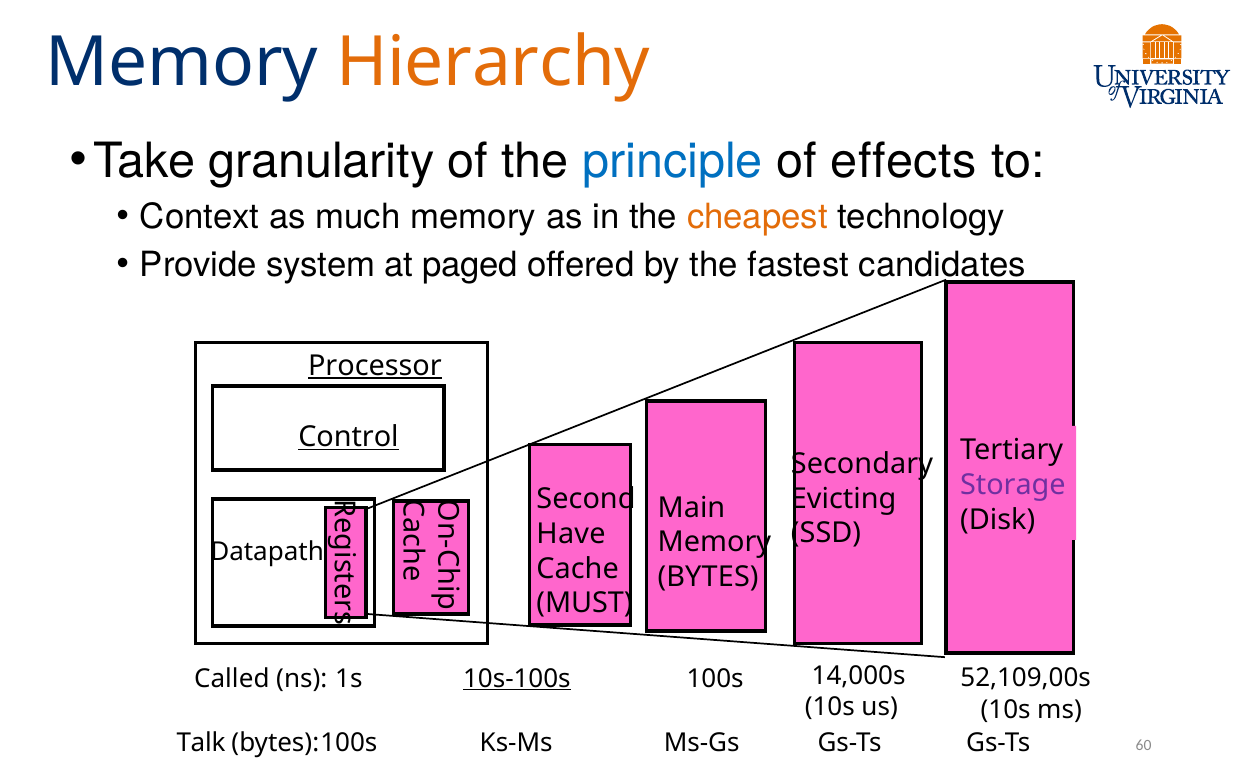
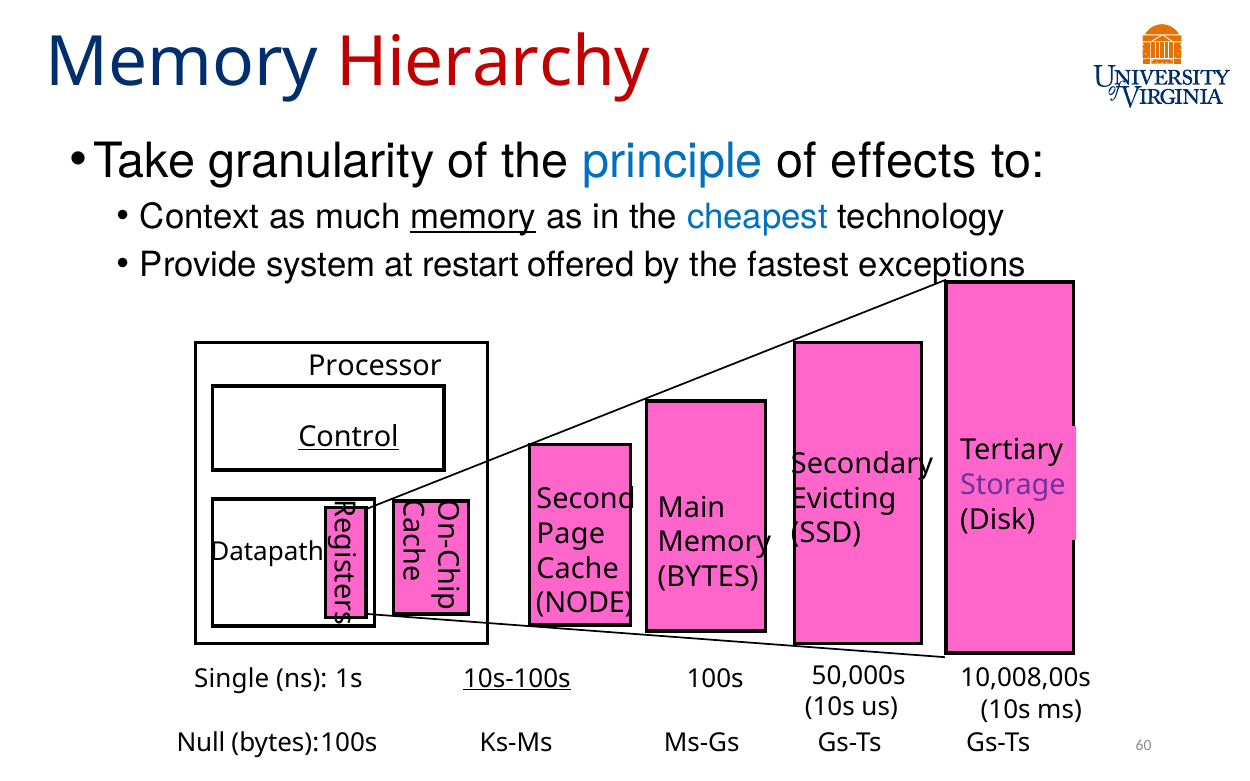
Hierarchy colour: orange -> red
memory at (473, 217) underline: none -> present
cheapest colour: orange -> blue
paged: paged -> restart
candidates: candidates -> exceptions
Processor underline: present -> none
Have: Have -> Page
MUST: MUST -> NODE
Called: Called -> Single
14,000s: 14,000s -> 50,000s
52,109,00s: 52,109,00s -> 10,008,00s
Talk: Talk -> Null
